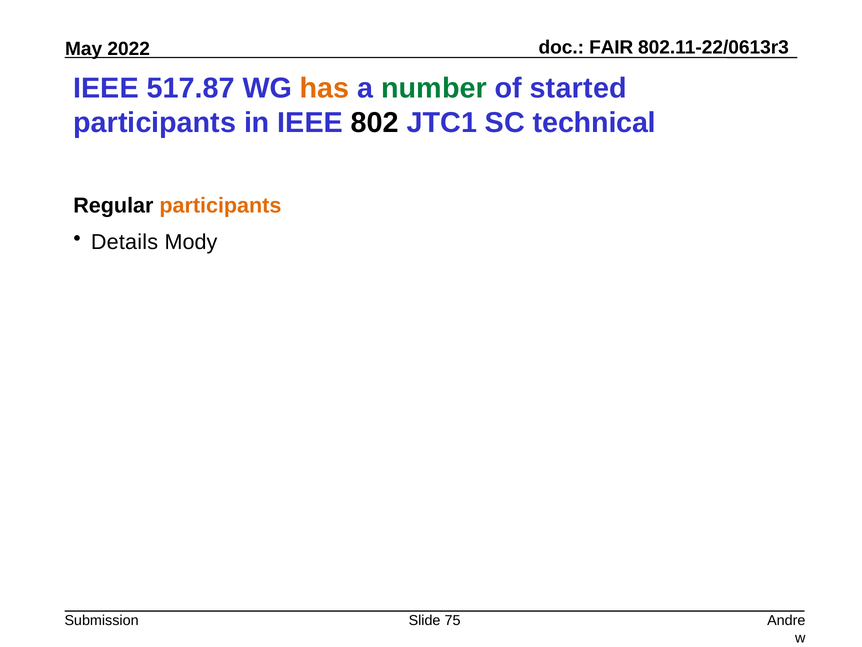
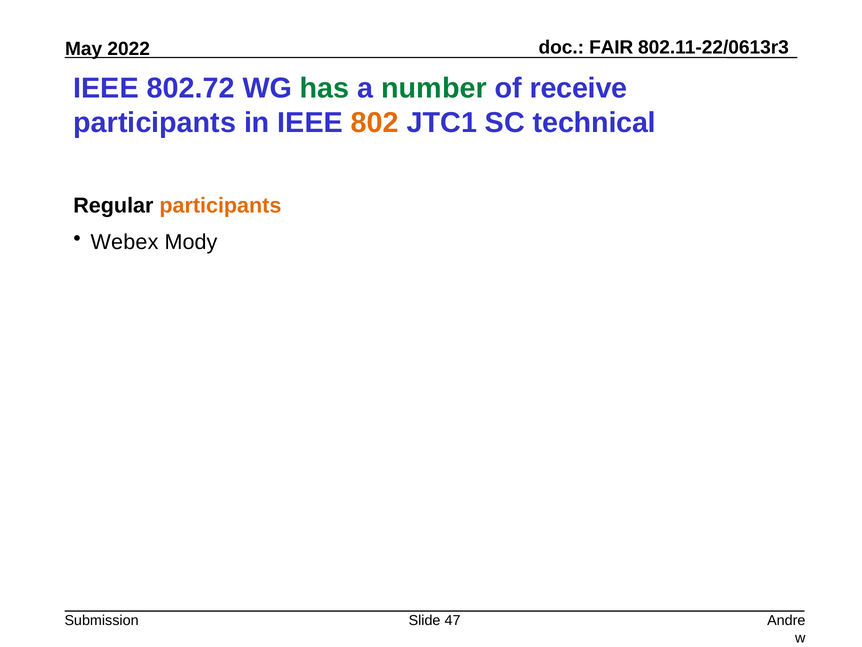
517.87: 517.87 -> 802.72
has colour: orange -> green
started: started -> receive
802 colour: black -> orange
Details: Details -> Webex
75: 75 -> 47
